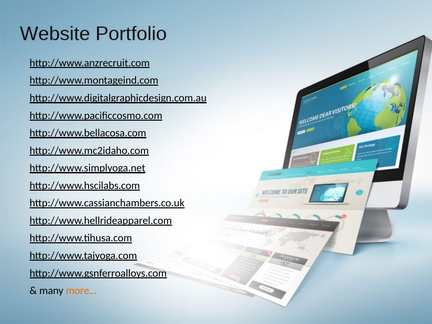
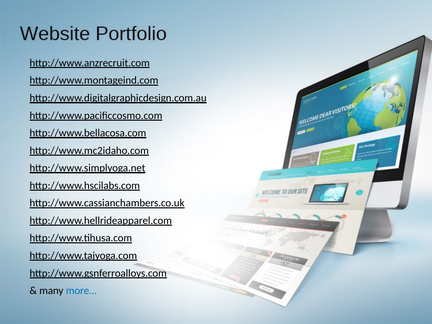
more… colour: orange -> blue
